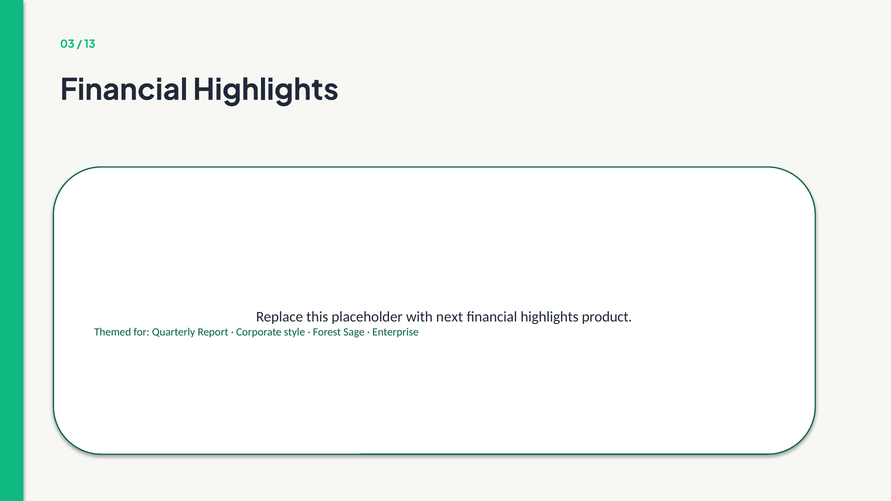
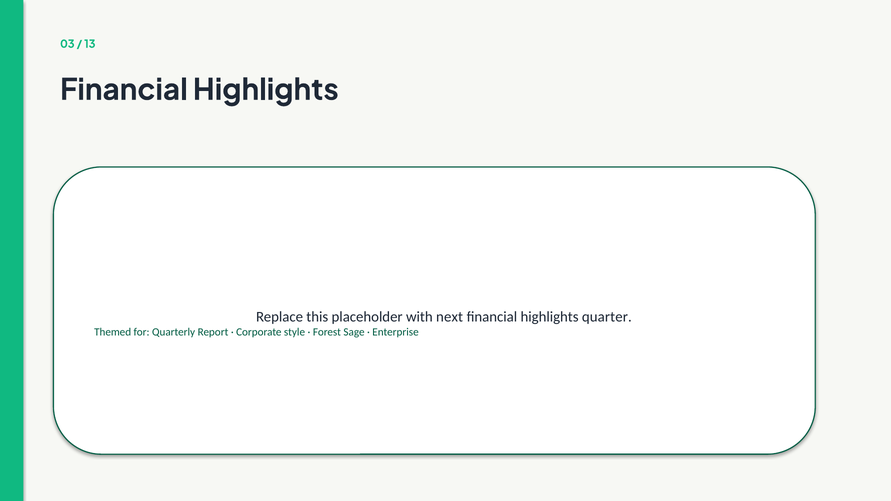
product: product -> quarter
